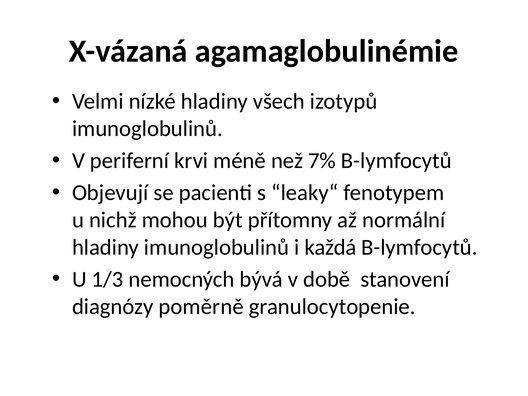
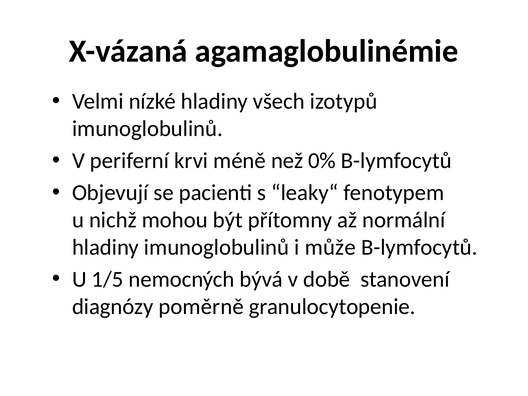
7%: 7% -> 0%
každá: každá -> může
1/3: 1/3 -> 1/5
